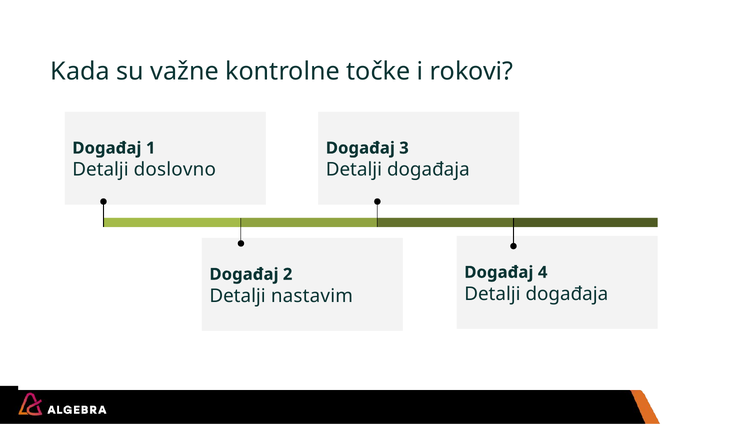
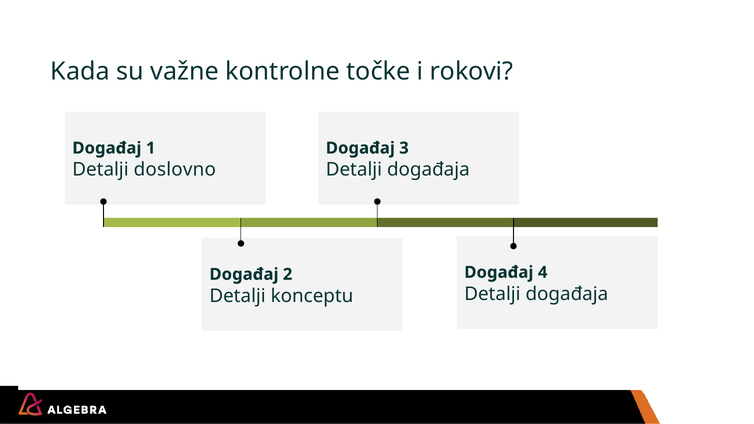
nastavim: nastavim -> konceptu
